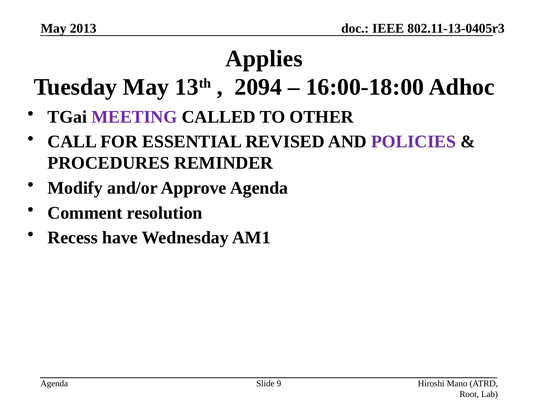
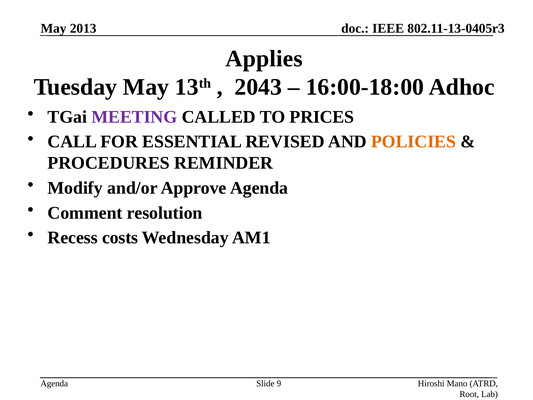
2094: 2094 -> 2043
OTHER: OTHER -> PRICES
POLICIES colour: purple -> orange
have: have -> costs
